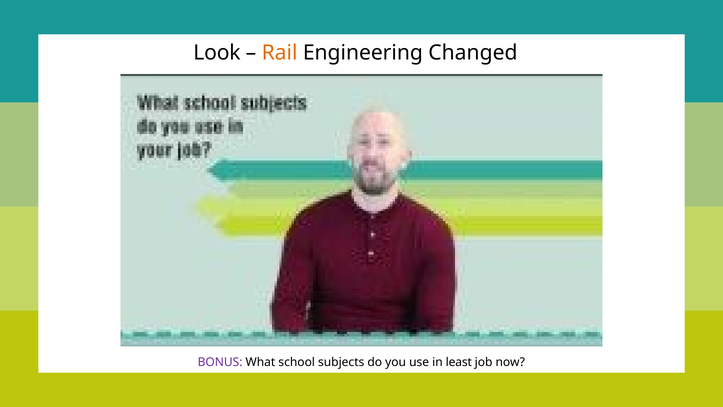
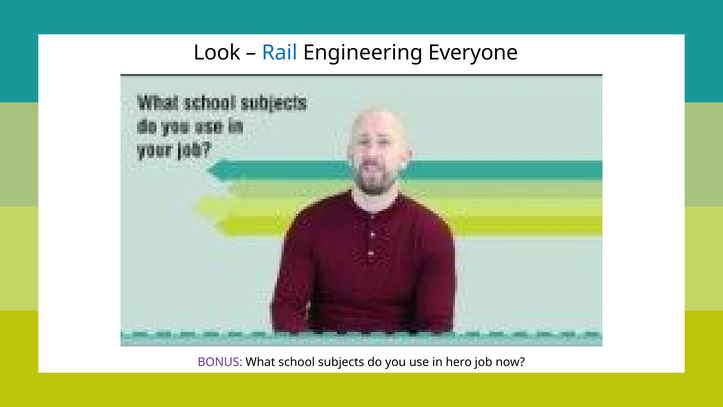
Rail colour: orange -> blue
Changed: Changed -> Everyone
least: least -> hero
